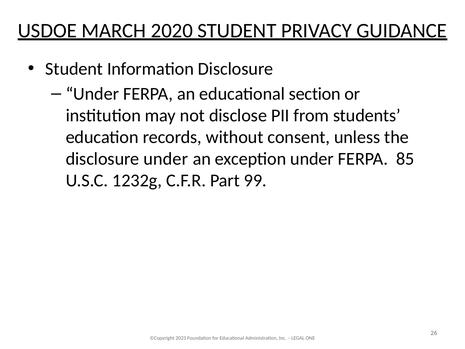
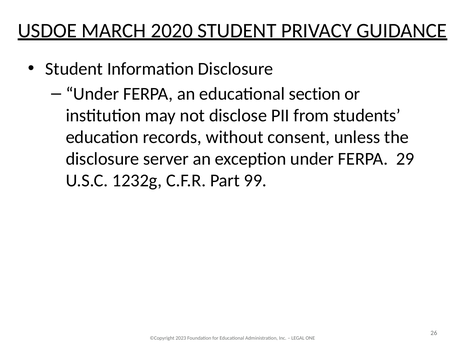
disclosure under: under -> server
85: 85 -> 29
